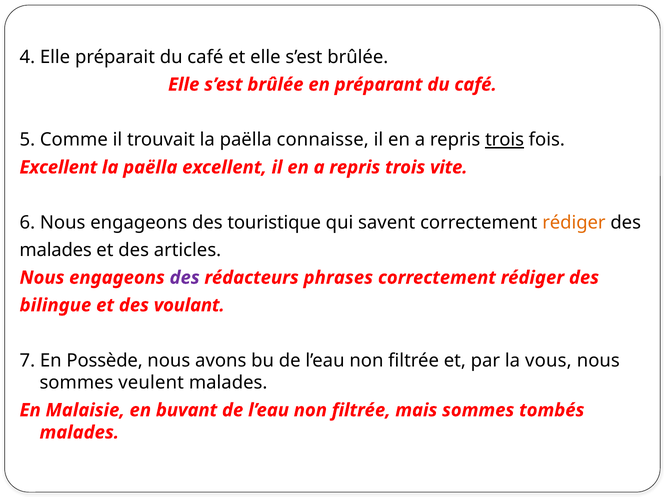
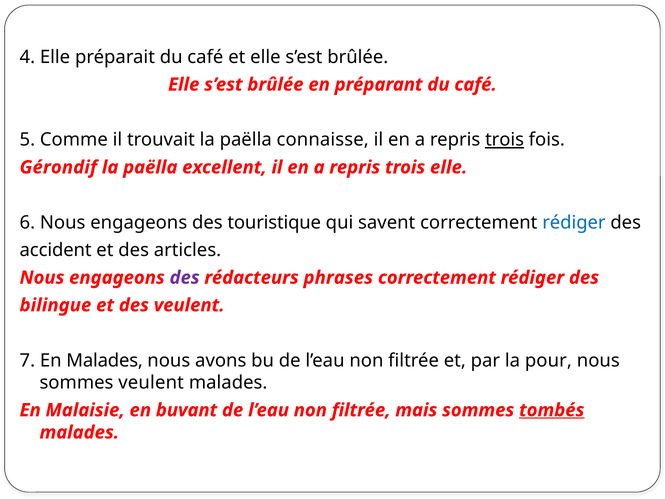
Excellent at (58, 167): Excellent -> Gérondif
trois vite: vite -> elle
rédiger at (574, 222) colour: orange -> blue
malades at (56, 250): malades -> accident
des voulant: voulant -> veulent
En Possède: Possède -> Malades
vous: vous -> pour
tombés underline: none -> present
